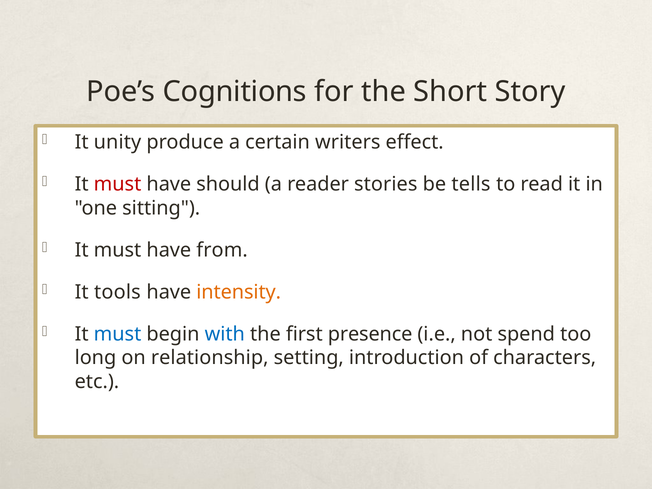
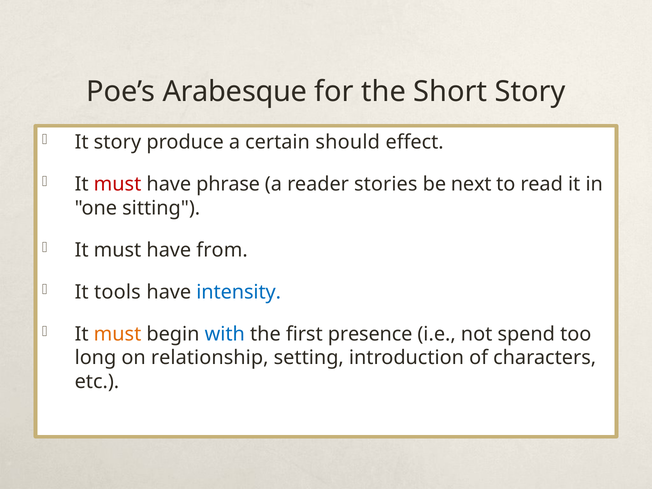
Cognitions: Cognitions -> Arabesque
It unity: unity -> story
writers: writers -> should
should: should -> phrase
tells: tells -> next
intensity colour: orange -> blue
must at (118, 334) colour: blue -> orange
